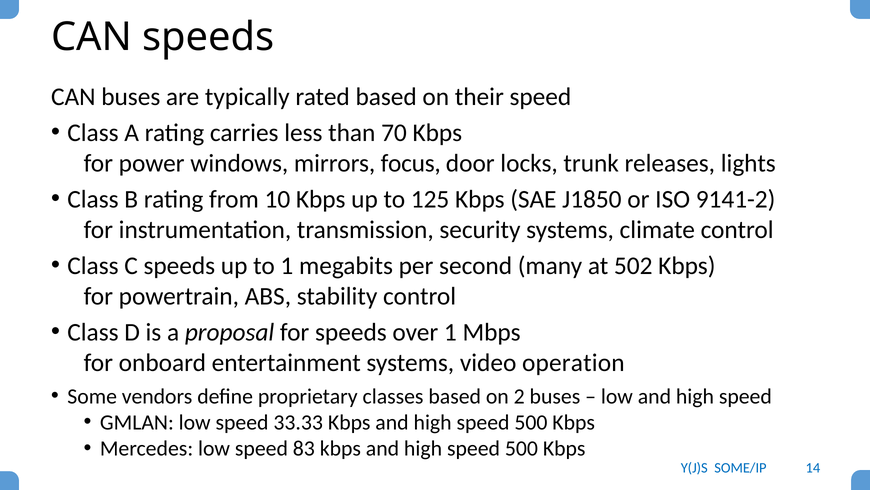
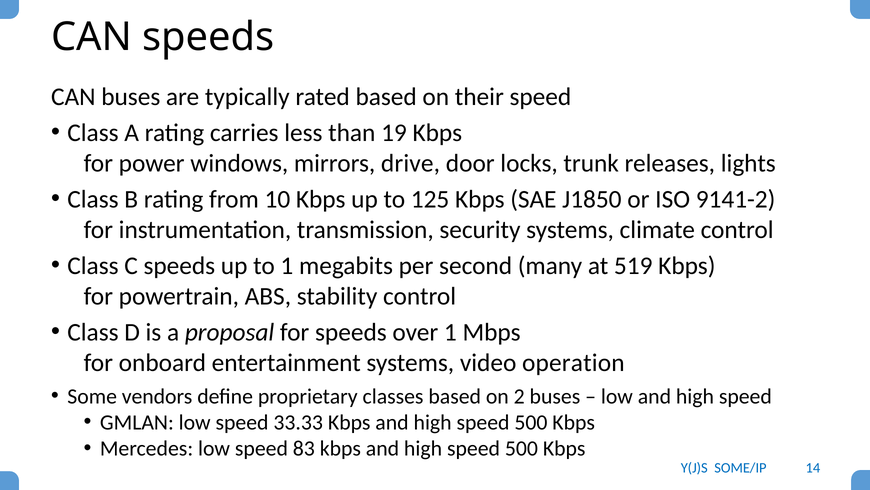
70: 70 -> 19
focus: focus -> drive
502: 502 -> 519
